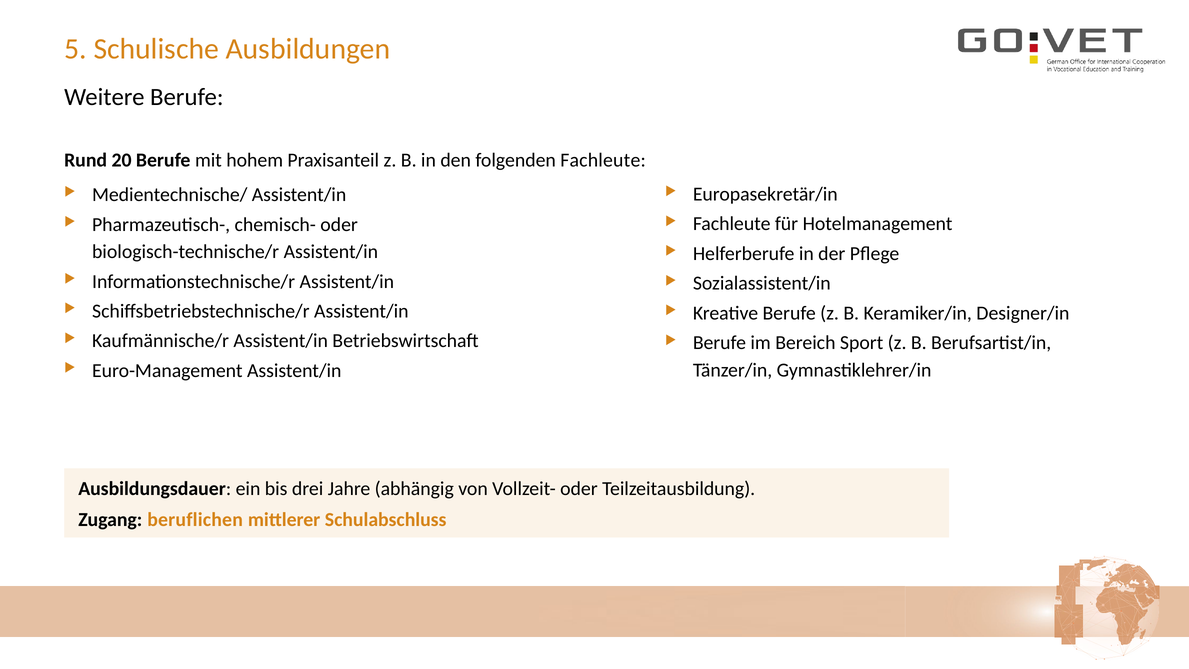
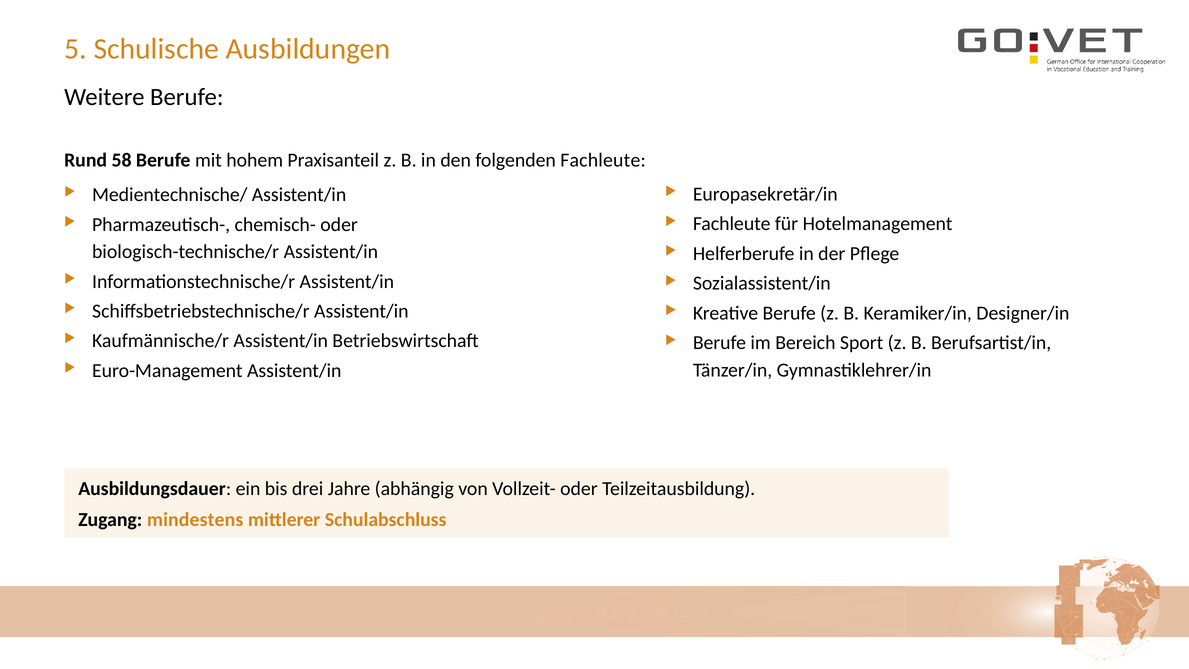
20: 20 -> 58
beruflichen: beruflichen -> mindestens
